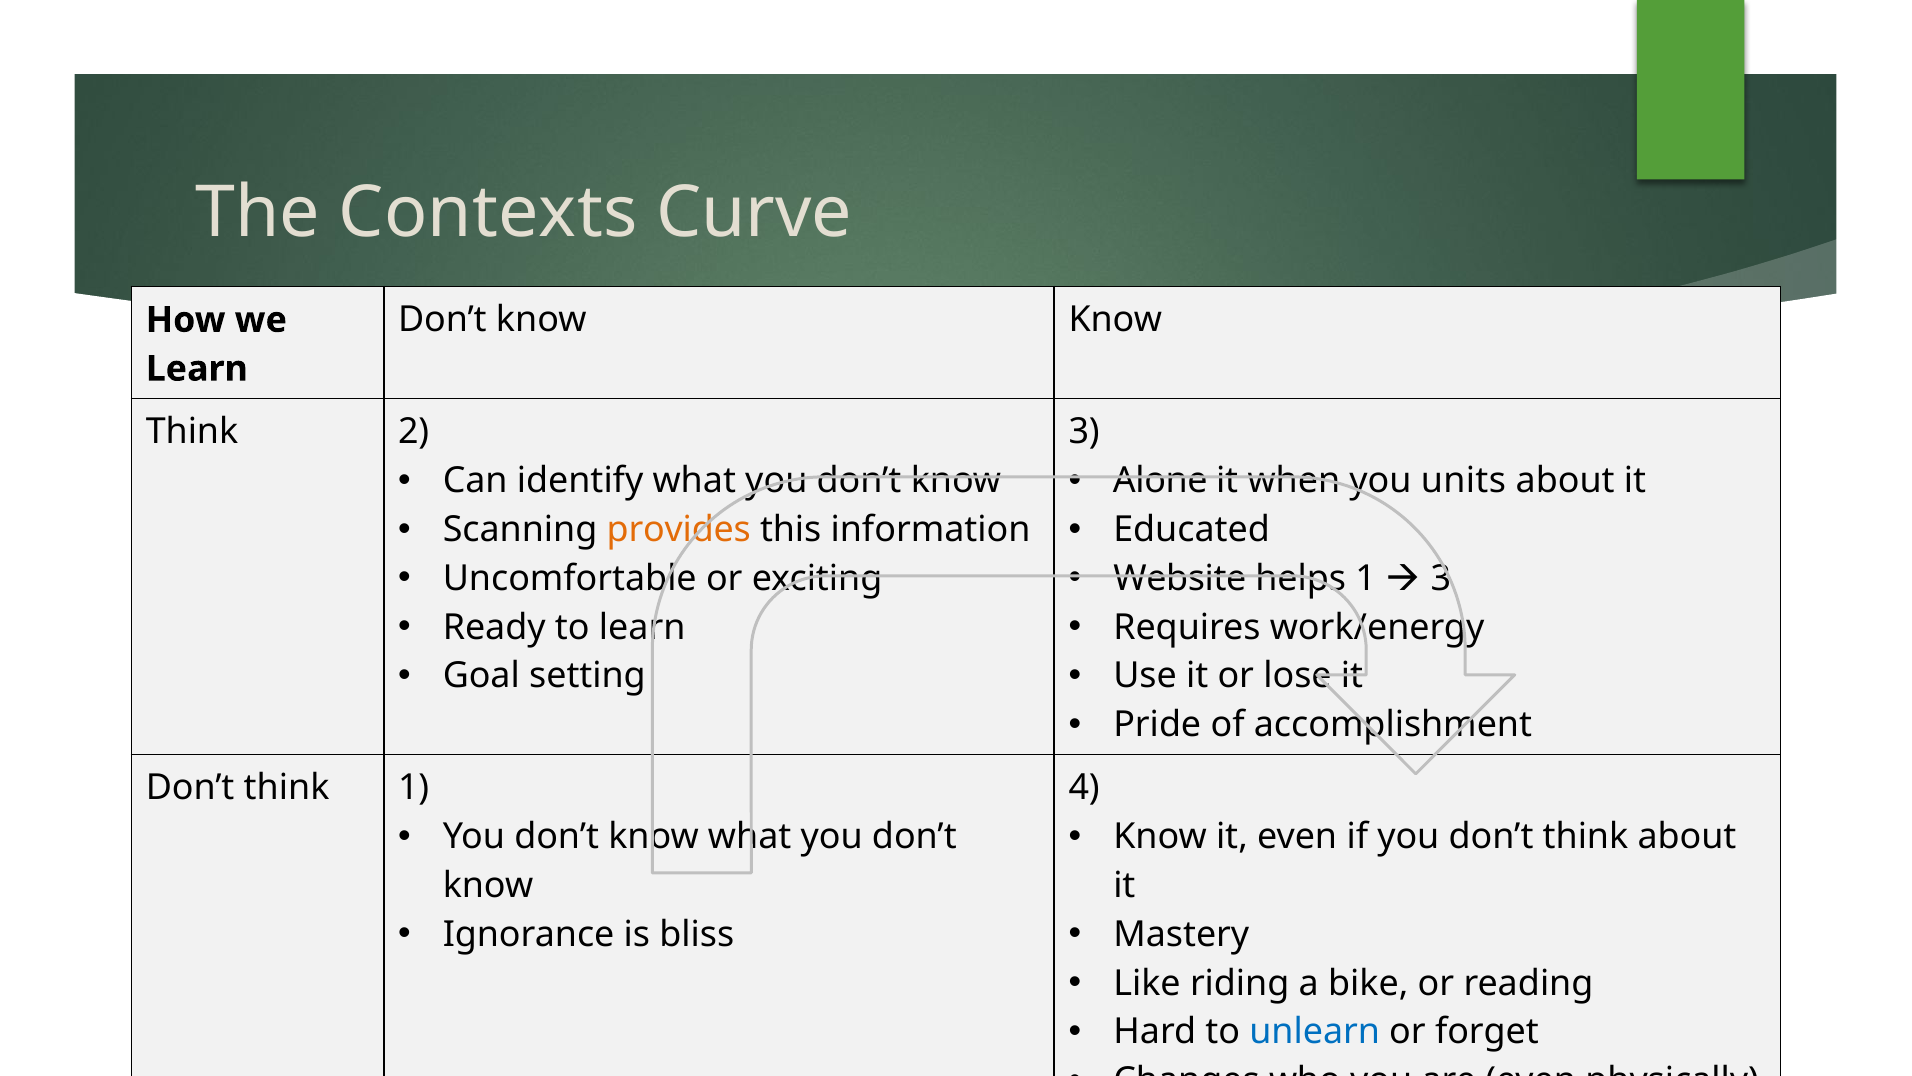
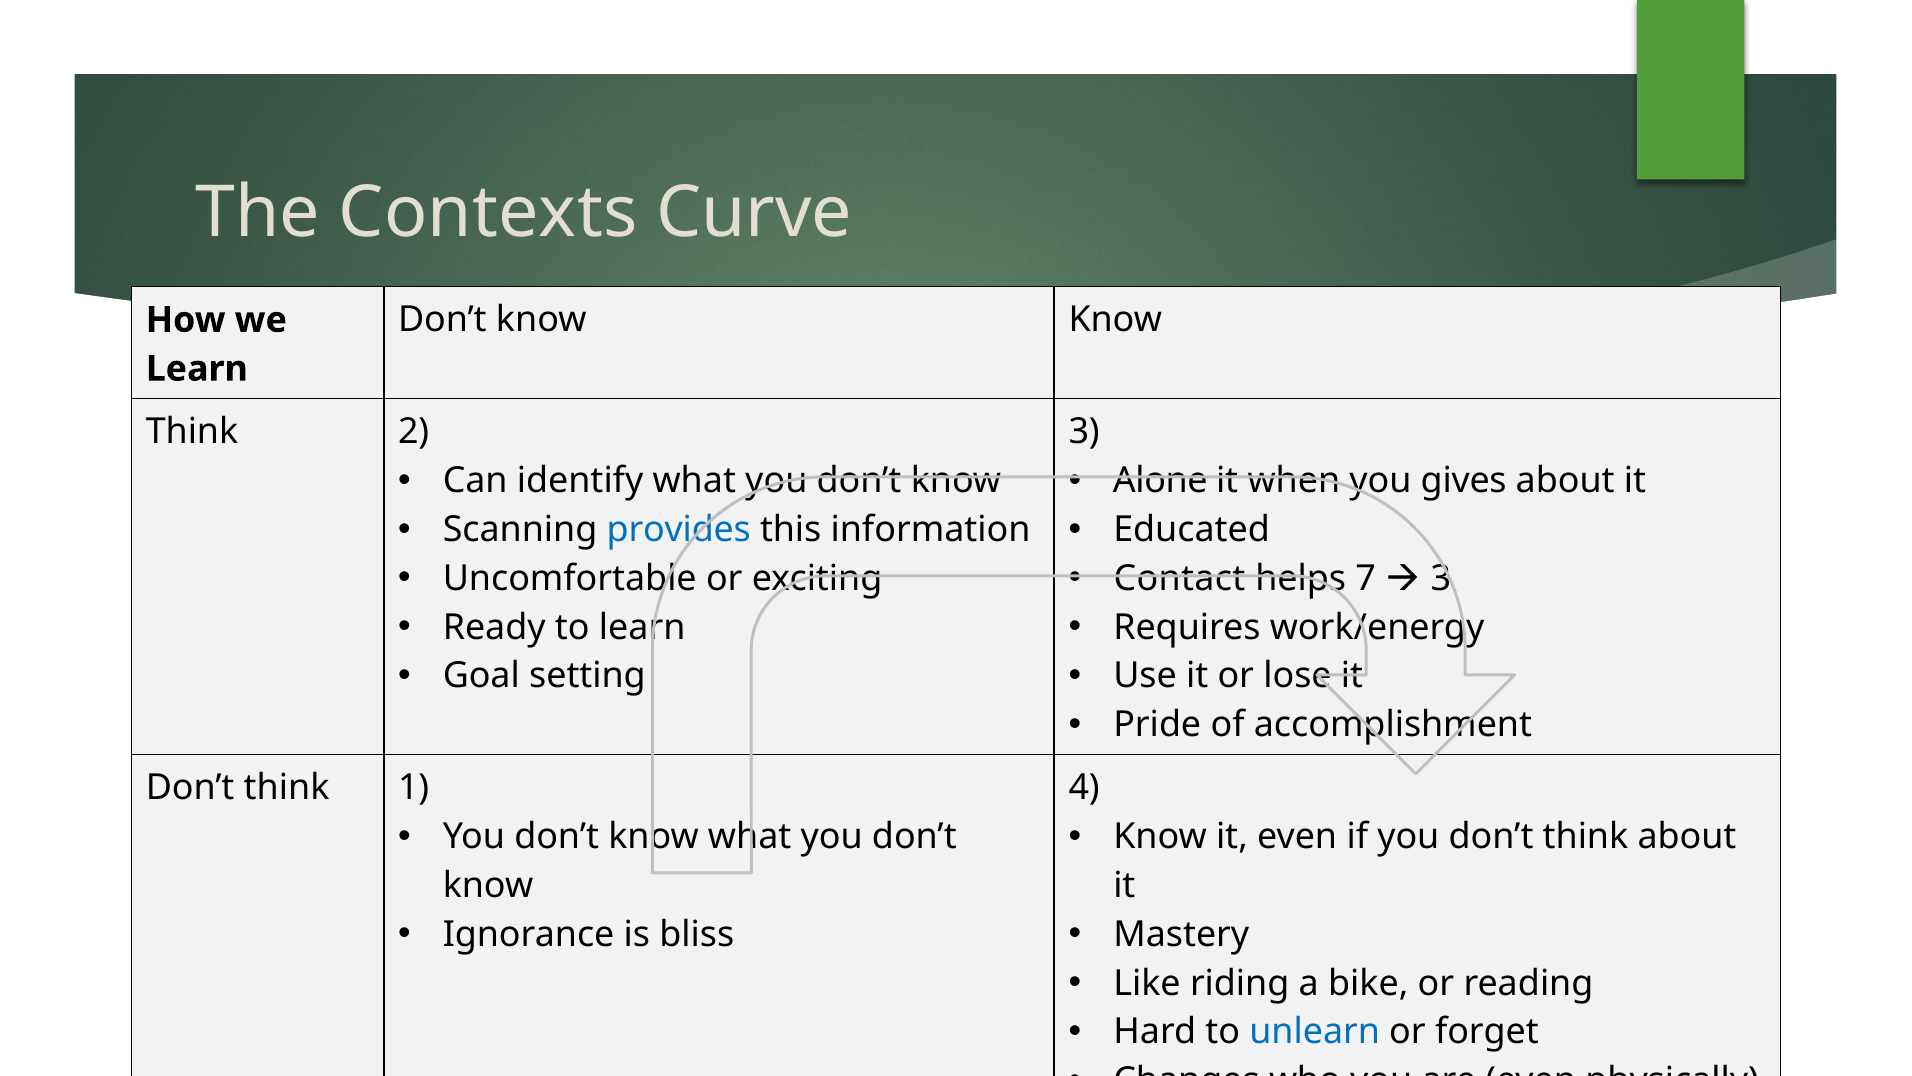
units: units -> gives
provides colour: orange -> blue
Website: Website -> Contact
helps 1: 1 -> 7
